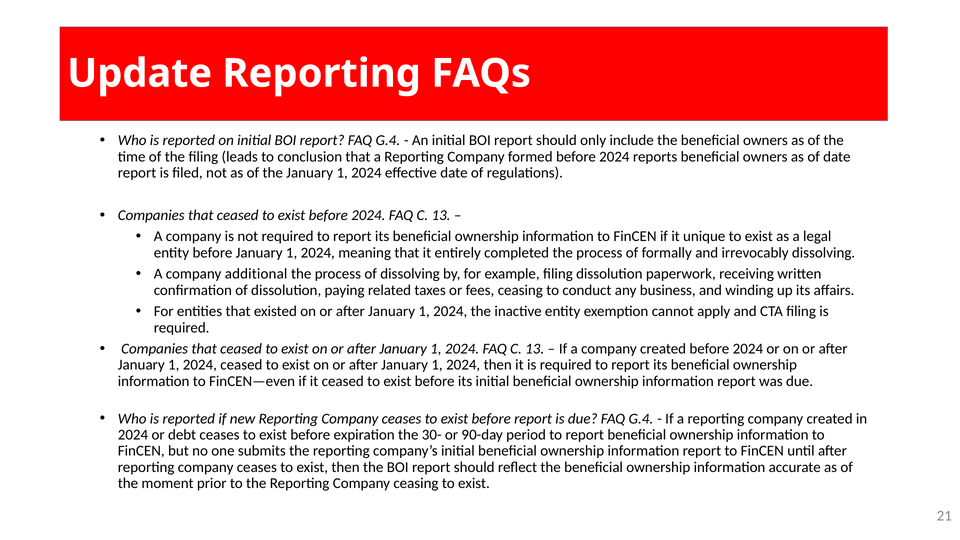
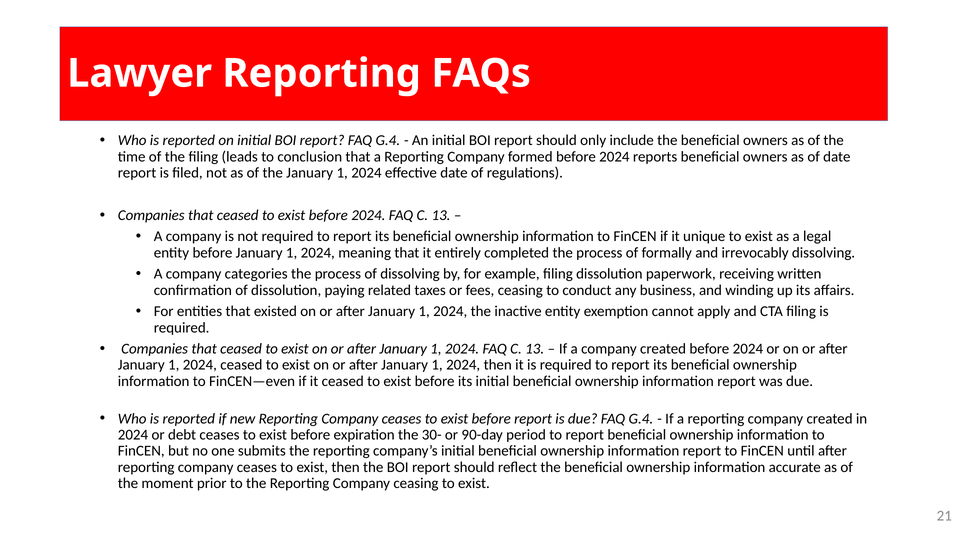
Update: Update -> Lawyer
additional: additional -> categories
